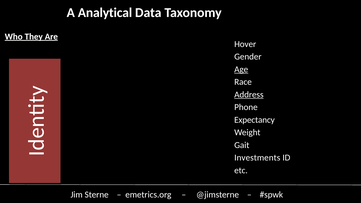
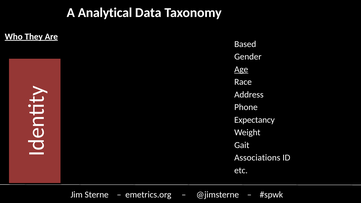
Hover: Hover -> Based
Address underline: present -> none
Investments: Investments -> Associations
